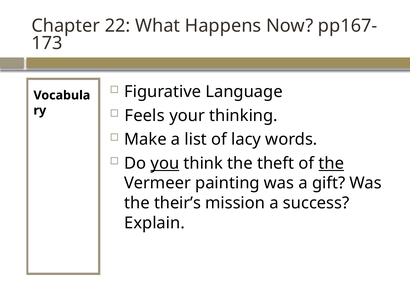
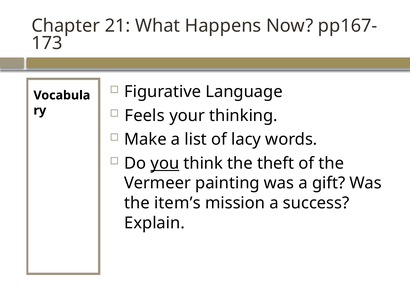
22: 22 -> 21
the at (331, 163) underline: present -> none
their’s: their’s -> item’s
